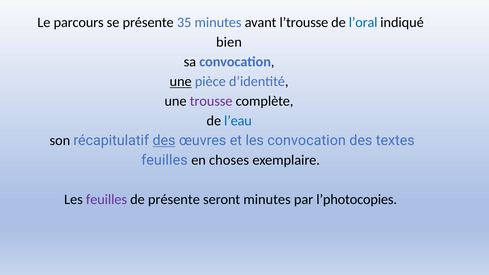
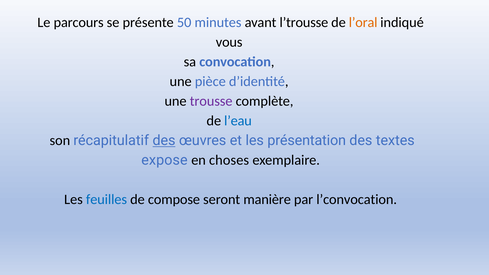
35: 35 -> 50
l’oral colour: blue -> orange
bien: bien -> vous
une at (181, 81) underline: present -> none
les convocation: convocation -> présentation
feuilles at (164, 160): feuilles -> expose
feuilles at (106, 200) colour: purple -> blue
de présente: présente -> compose
seront minutes: minutes -> manière
l’photocopies: l’photocopies -> l’convocation
